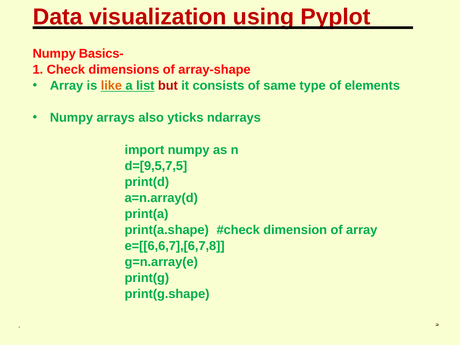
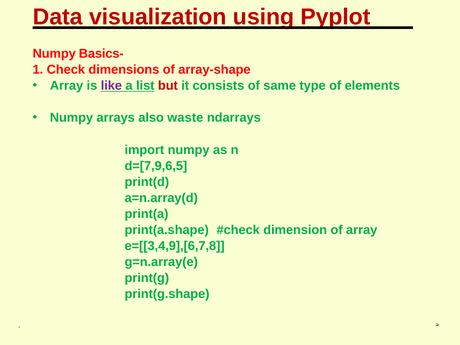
like colour: orange -> purple
yticks: yticks -> waste
d=[9,5,7,5: d=[9,5,7,5 -> d=[7,9,6,5
e=[[6,6,7],[6,7,8: e=[[6,6,7],[6,7,8 -> e=[[3,4,9],[6,7,8
